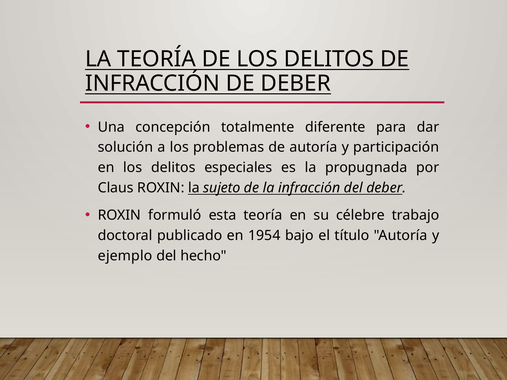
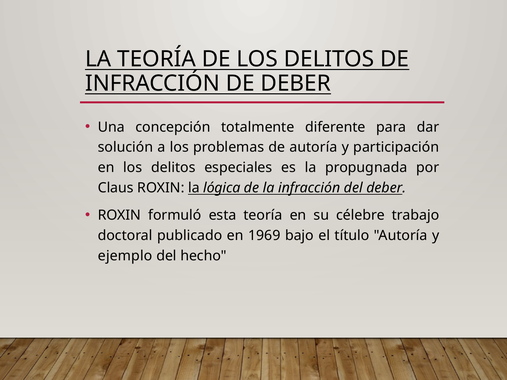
sujeto: sujeto -> lógica
1954: 1954 -> 1969
